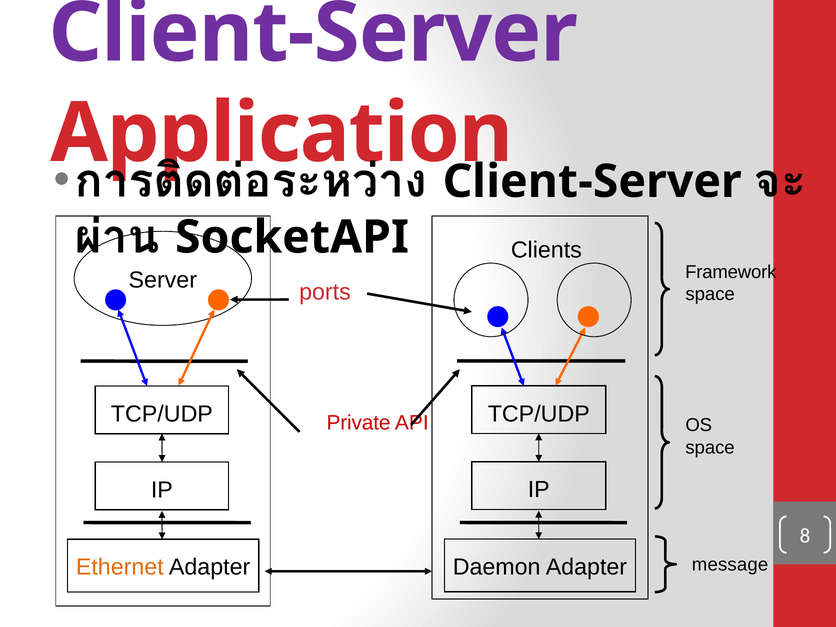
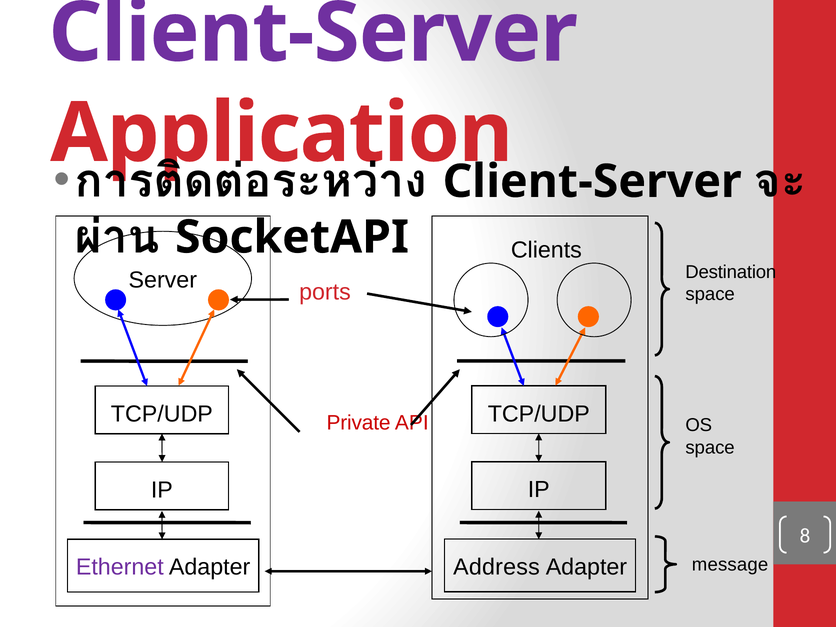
Framework: Framework -> Destination
Daemon: Daemon -> Address
Ethernet colour: orange -> purple
